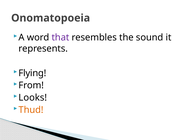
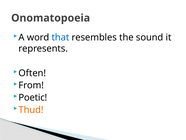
that colour: purple -> blue
Flying: Flying -> Often
Looks: Looks -> Poetic
